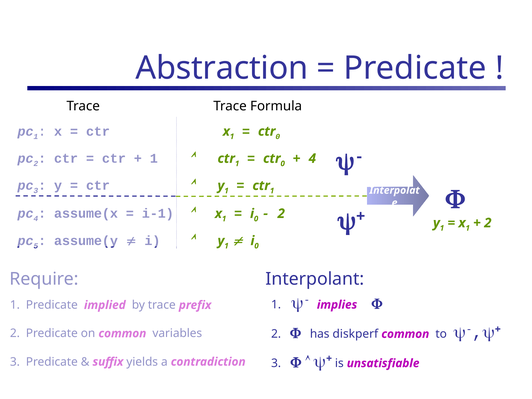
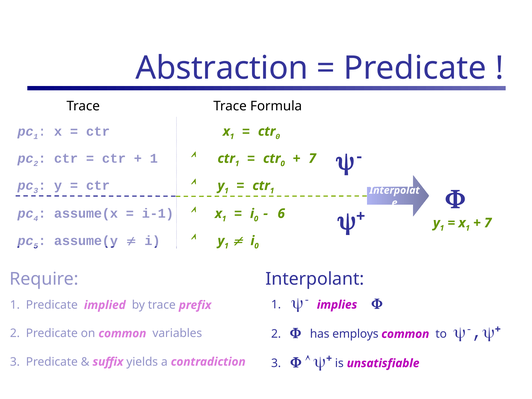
4 at (312, 158): 4 -> 7
2 at (281, 214): 2 -> 6
2 at (488, 223): 2 -> 7
diskperf: diskperf -> employs
